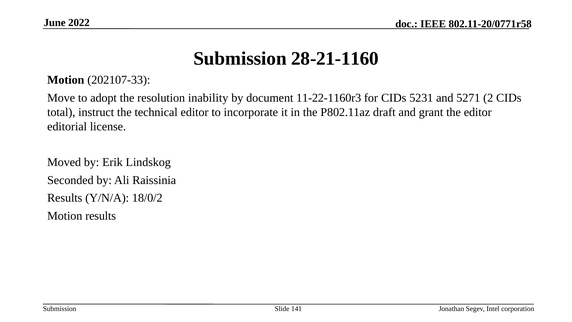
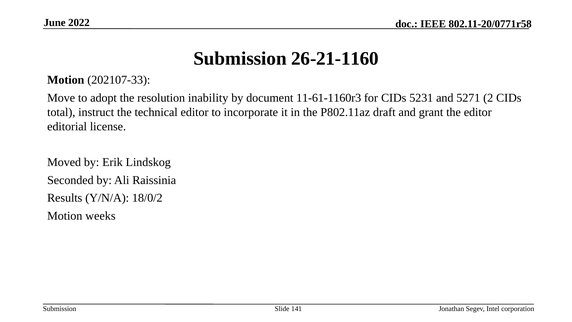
28-21-1160: 28-21-1160 -> 26-21-1160
11-22-1160r3: 11-22-1160r3 -> 11-61-1160r3
Motion results: results -> weeks
